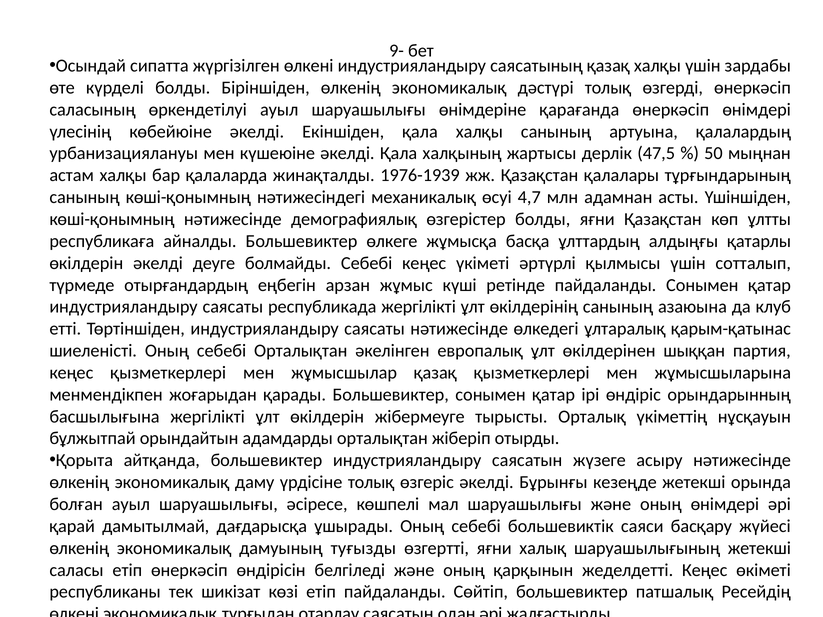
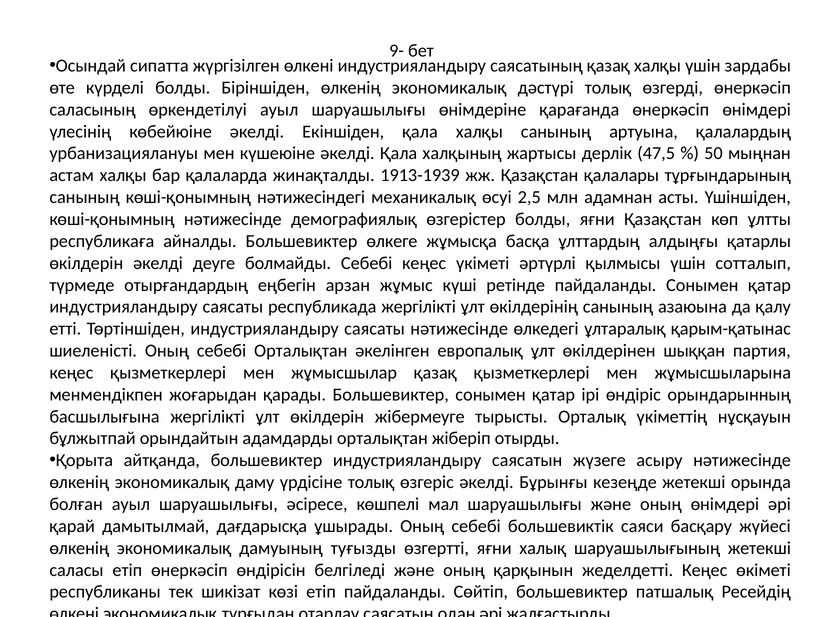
1976-1939: 1976-1939 -> 1913-1939
4,7: 4,7 -> 2,5
клуб: клуб -> қалу
